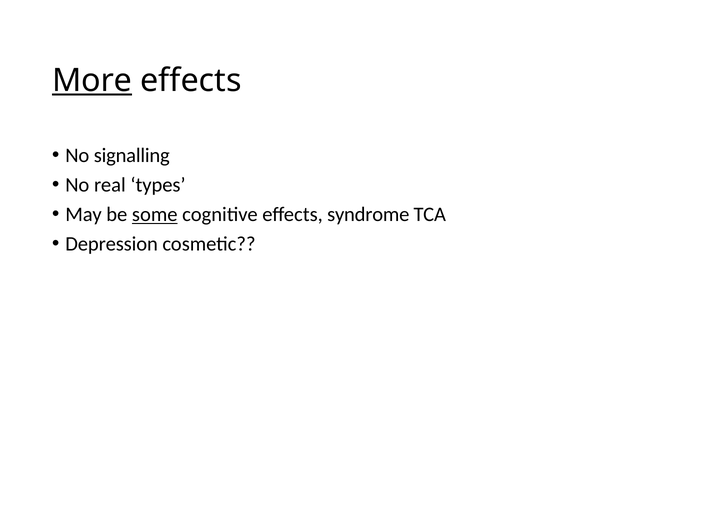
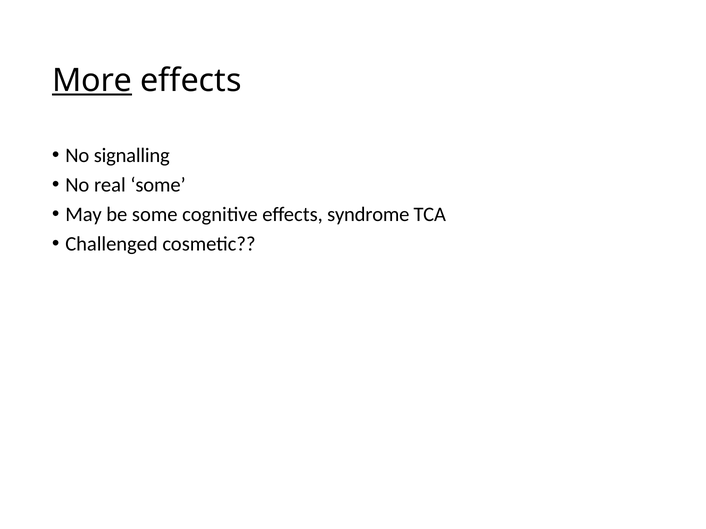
real types: types -> some
some at (155, 215) underline: present -> none
Depression: Depression -> Challenged
